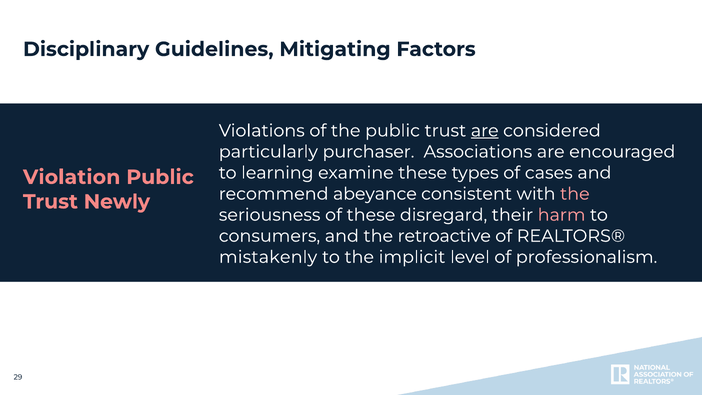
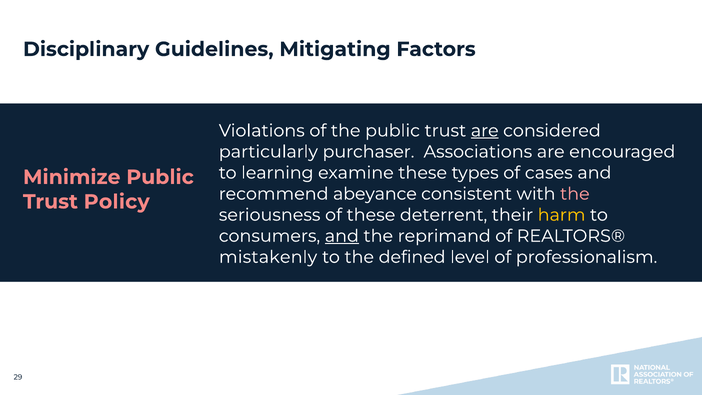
Violation: Violation -> Minimize
Newly: Newly -> Policy
disregard: disregard -> deterrent
harm colour: pink -> yellow
and at (342, 236) underline: none -> present
retroactive: retroactive -> reprimand
implicit: implicit -> defined
